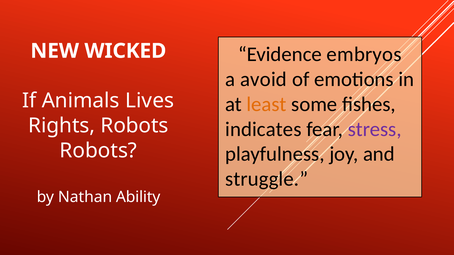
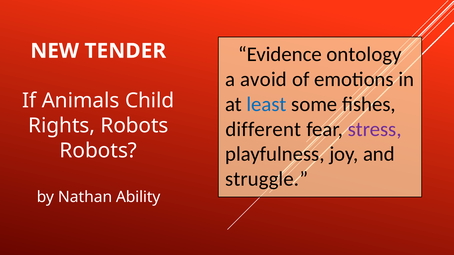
embryos: embryos -> ontology
WICKED: WICKED -> TENDER
Lives: Lives -> Child
least colour: orange -> blue
indicates: indicates -> different
